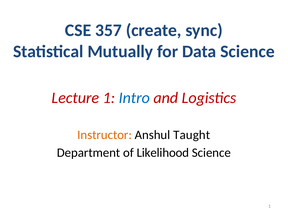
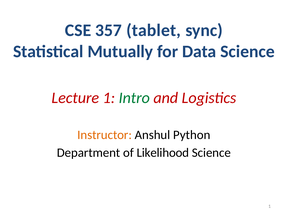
create: create -> tablet
Intro colour: blue -> green
Taught: Taught -> Python
